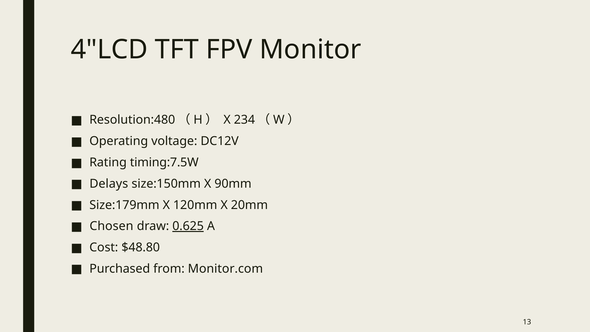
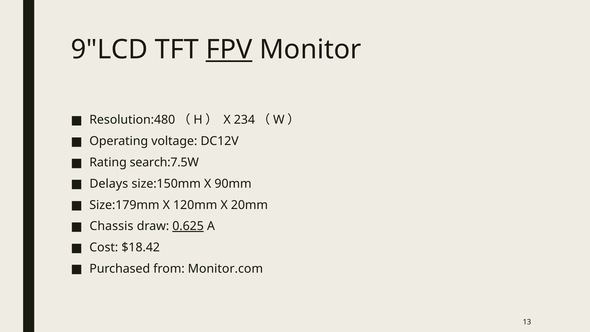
4"LCD: 4"LCD -> 9"LCD
FPV underline: none -> present
timing:7.5W: timing:7.5W -> search:7.5W
Chosen: Chosen -> Chassis
$48.80: $48.80 -> $18.42
